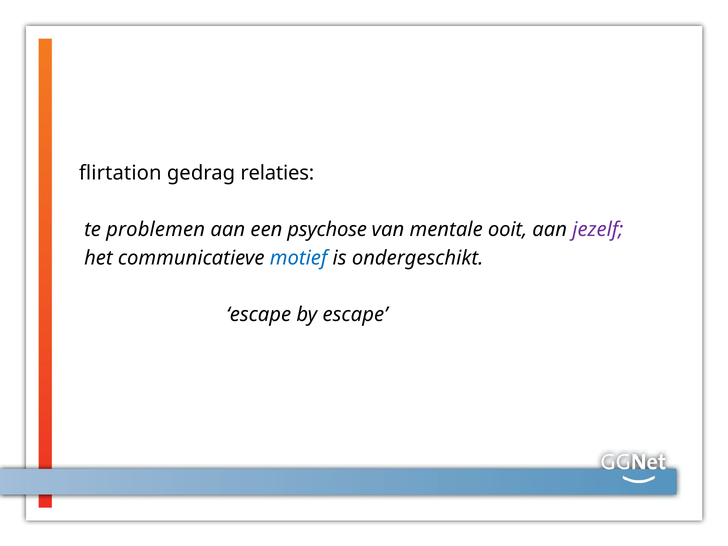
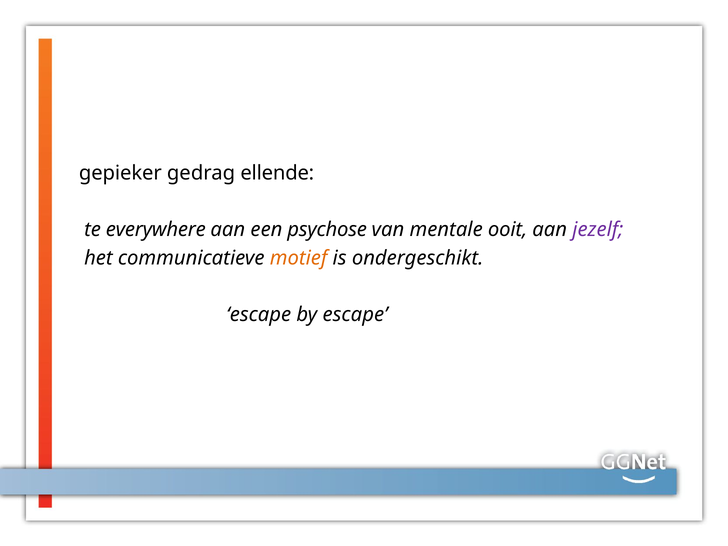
flirtation: flirtation -> gepieker
relaties: relaties -> ellende
problemen: problemen -> everywhere
motief colour: blue -> orange
